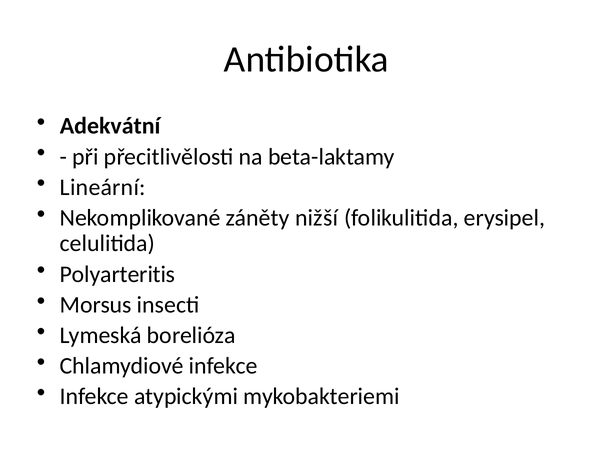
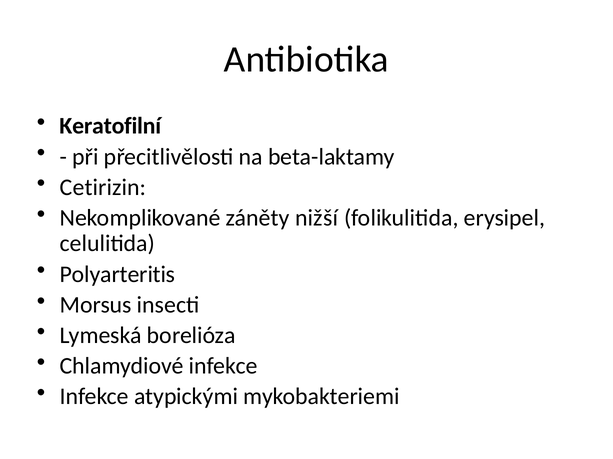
Adekvátní: Adekvátní -> Keratofilní
Lineární: Lineární -> Cetirizin
